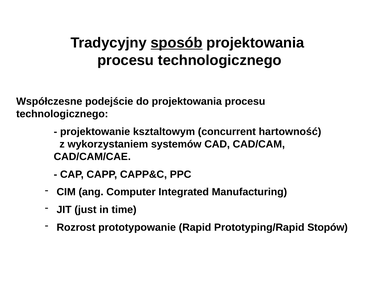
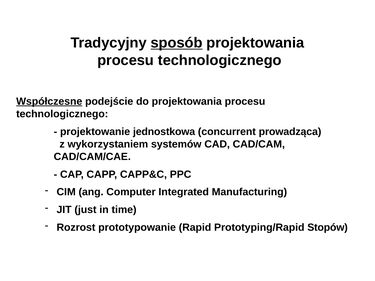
Współczesne underline: none -> present
ksztaltowym: ksztaltowym -> jednostkowa
hartowność: hartowność -> prowadząca
